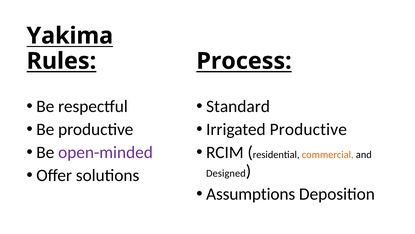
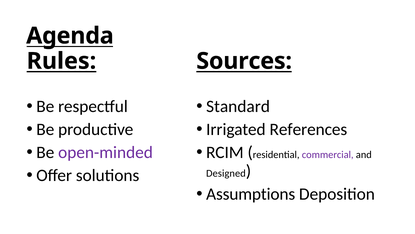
Yakima: Yakima -> Agenda
Process: Process -> Sources
Irrigated Productive: Productive -> References
commercial colour: orange -> purple
